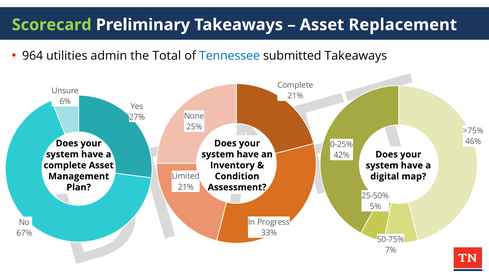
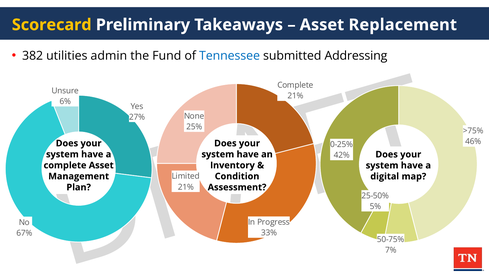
Scorecard colour: light green -> yellow
964: 964 -> 382
Total: Total -> Fund
submitted Takeaways: Takeaways -> Addressing
